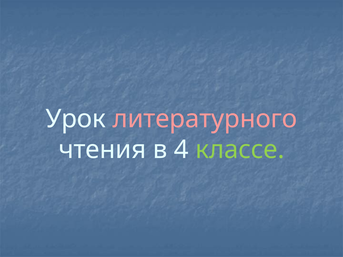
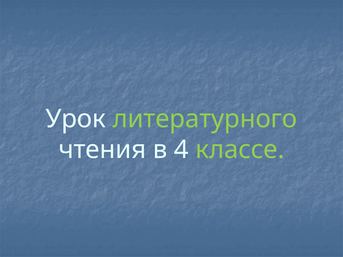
литературного colour: pink -> light green
